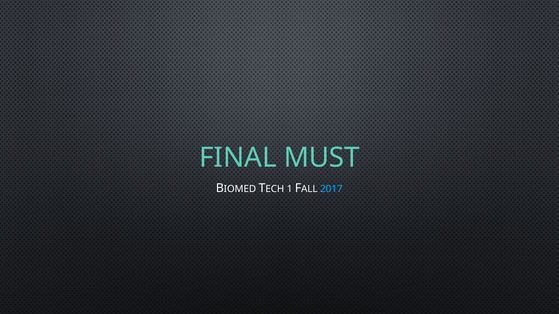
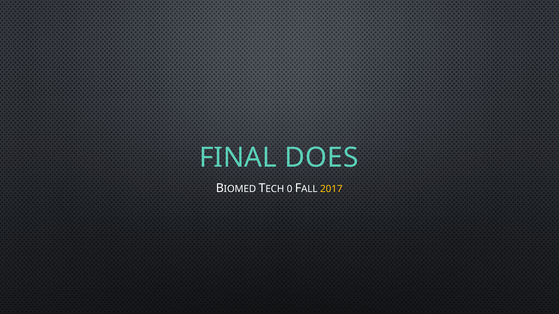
MUST: MUST -> DOES
1: 1 -> 0
2017 colour: light blue -> yellow
